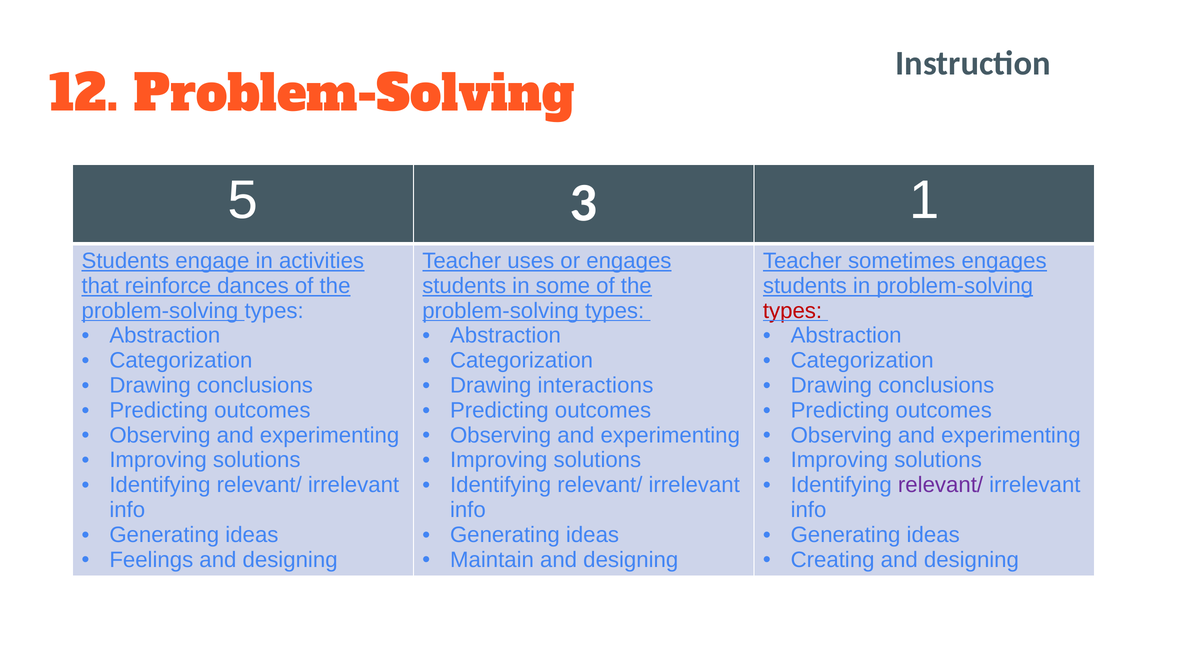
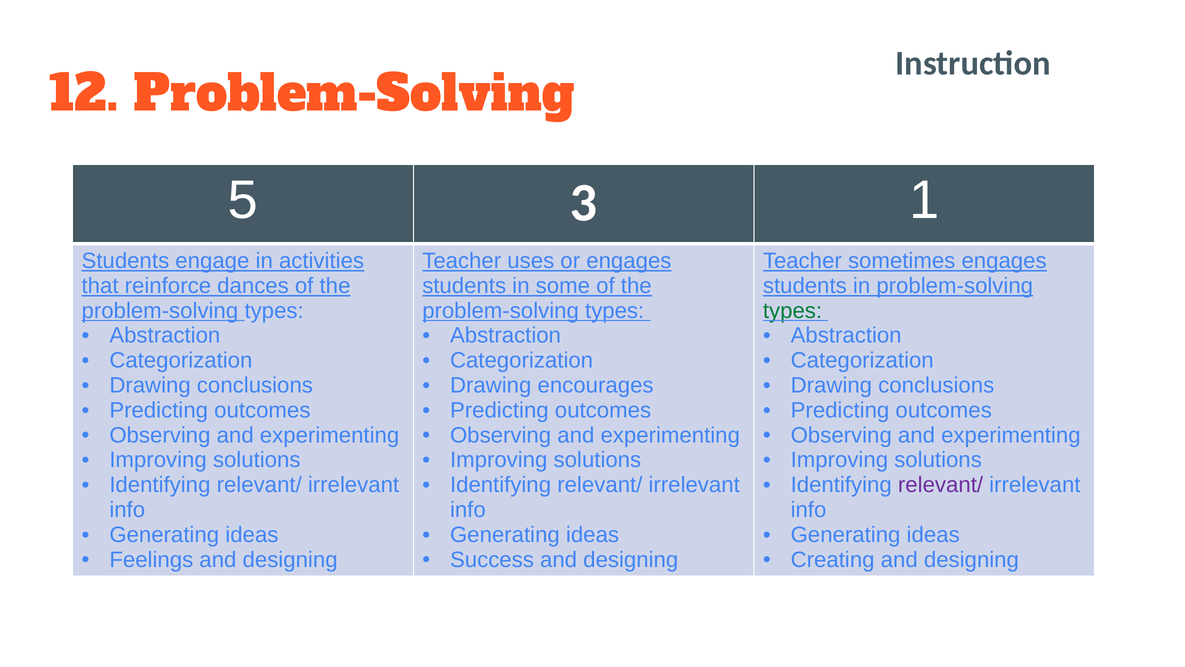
types at (793, 311) colour: red -> green
interactions: interactions -> encourages
Maintain: Maintain -> Success
